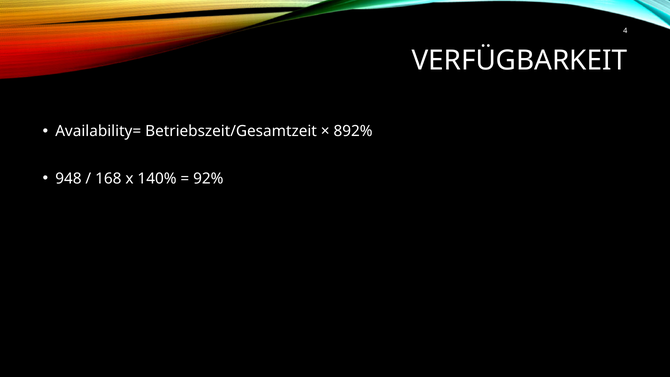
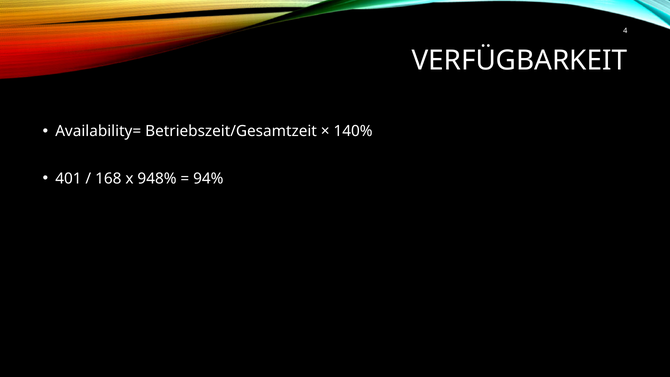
892%: 892% -> 140%
948: 948 -> 401
140%: 140% -> 948%
92%: 92% -> 94%
